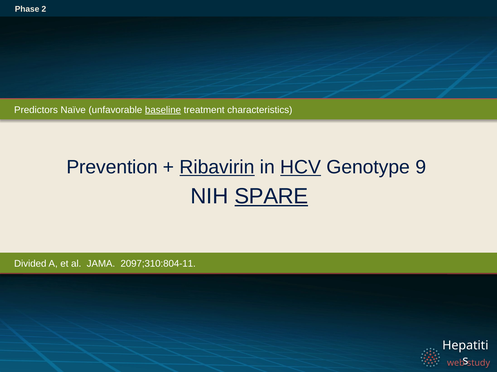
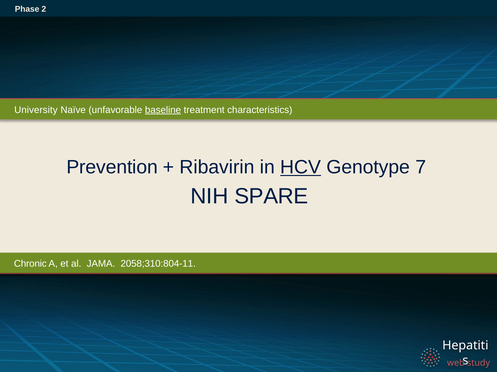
Predictors: Predictors -> University
Ribavirin underline: present -> none
9: 9 -> 7
SPARE underline: present -> none
Divided: Divided -> Chronic
2097;310:804-11: 2097;310:804-11 -> 2058;310:804-11
